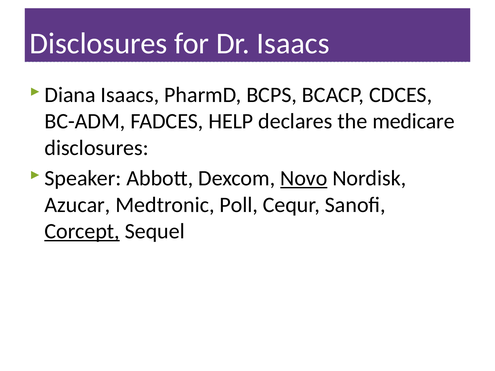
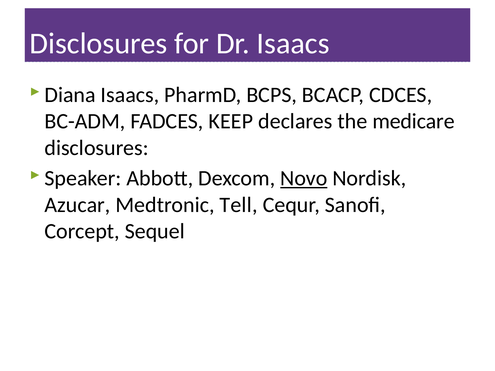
HELP: HELP -> KEEP
Poll: Poll -> Tell
Corcept underline: present -> none
